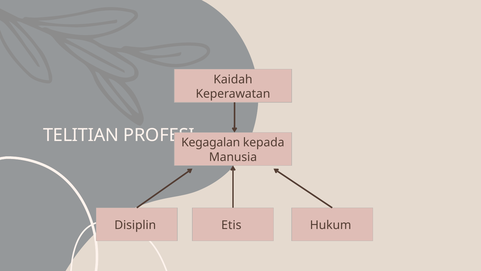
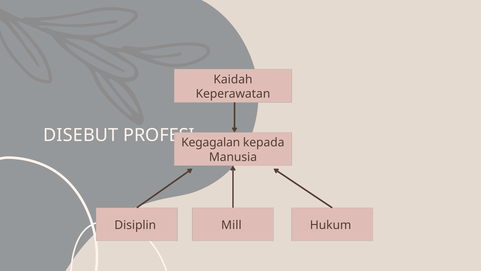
TELITIAN: TELITIAN -> DISEBUT
Etis: Etis -> Mill
